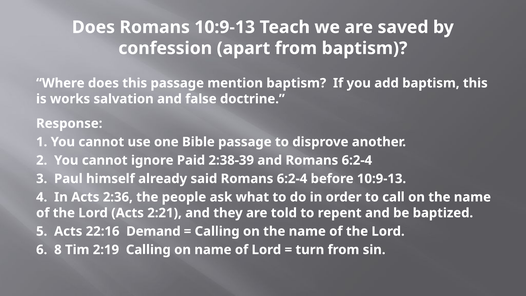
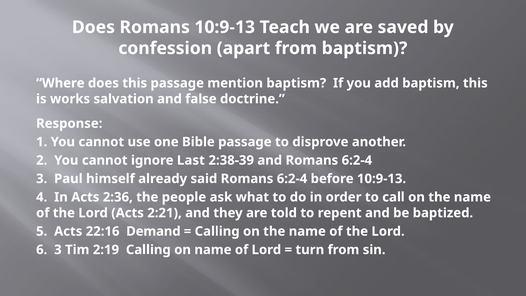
Paid: Paid -> Last
6 8: 8 -> 3
